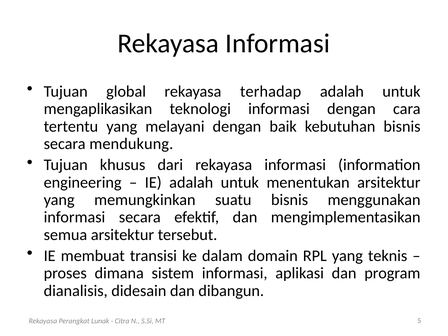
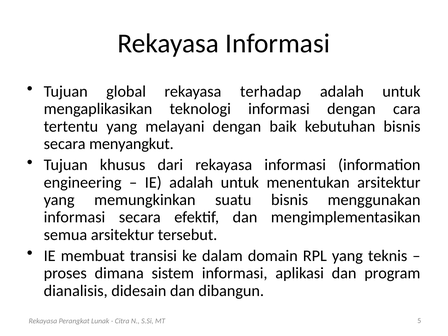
mendukung: mendukung -> menyangkut
